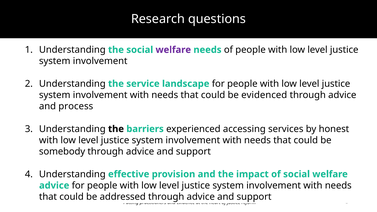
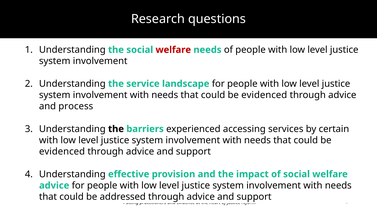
welfare at (173, 50) colour: purple -> red
honest: honest -> certain
somebody at (62, 152): somebody -> evidenced
